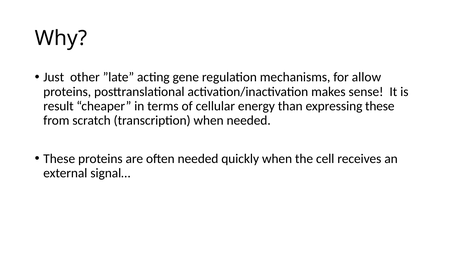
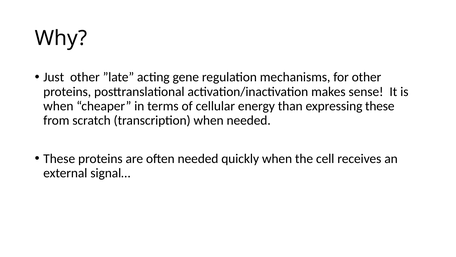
for allow: allow -> other
result at (58, 106): result -> when
